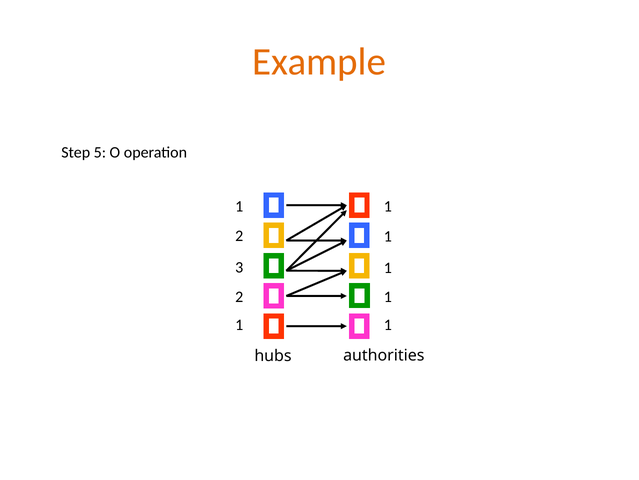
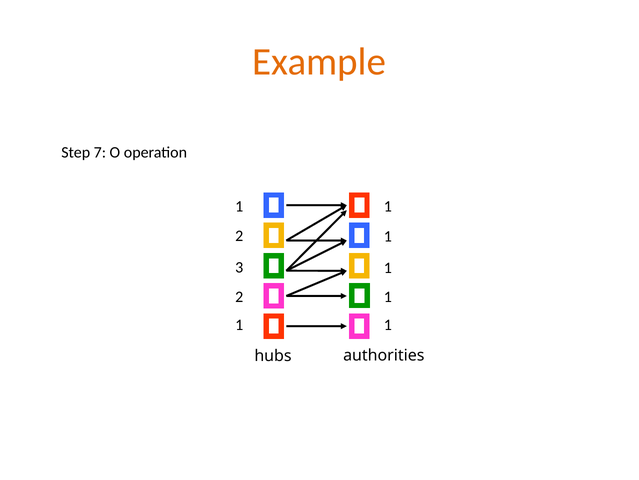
5: 5 -> 7
